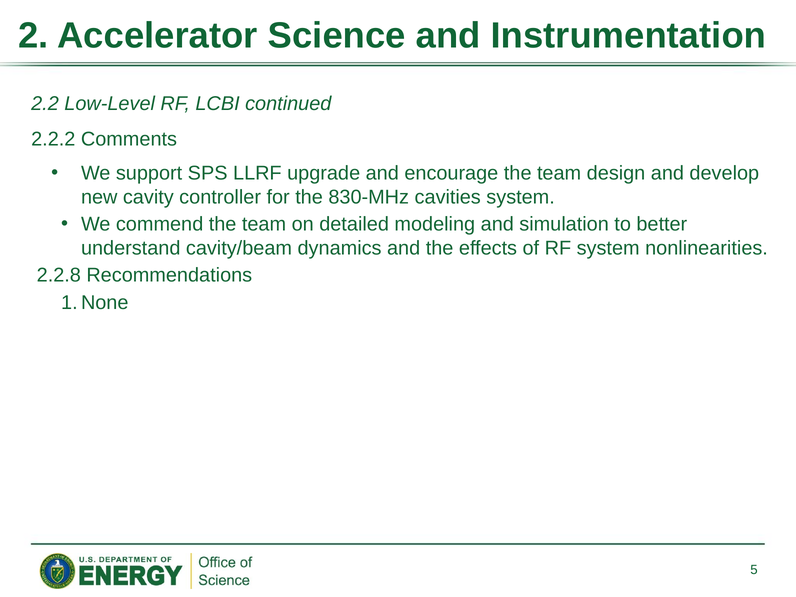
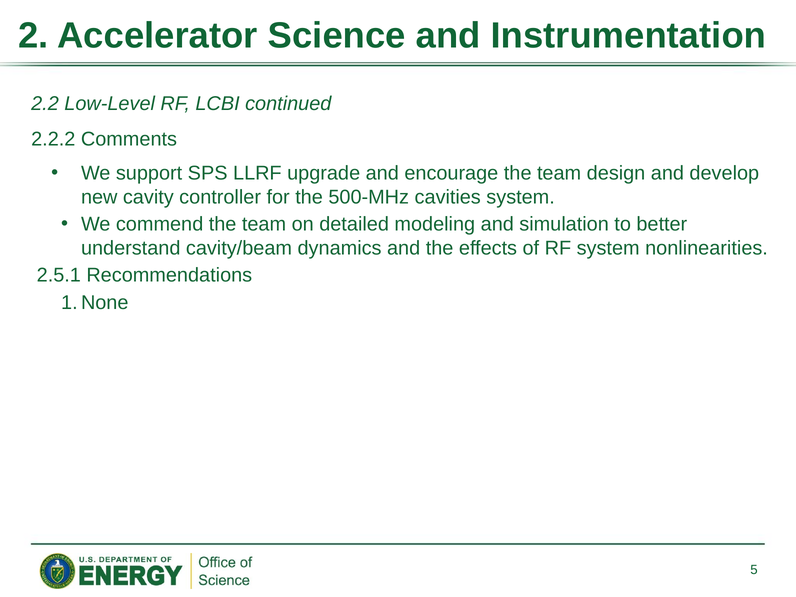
830-MHz: 830-MHz -> 500-MHz
2.2.8: 2.2.8 -> 2.5.1
